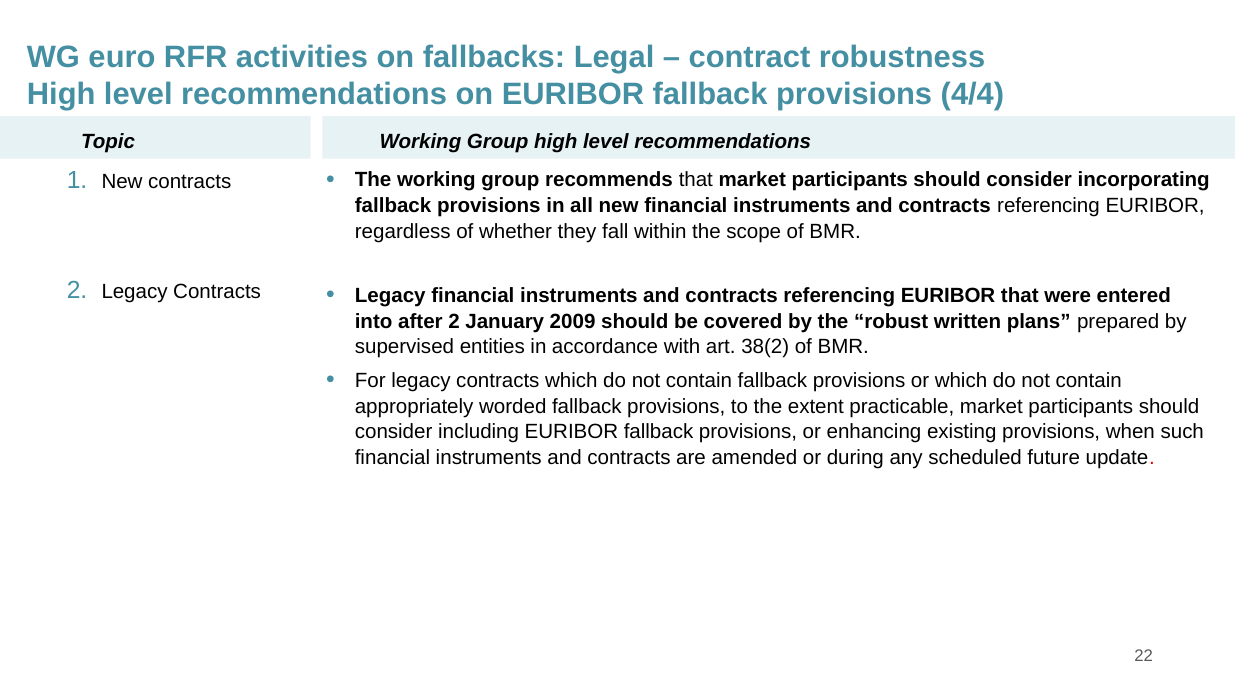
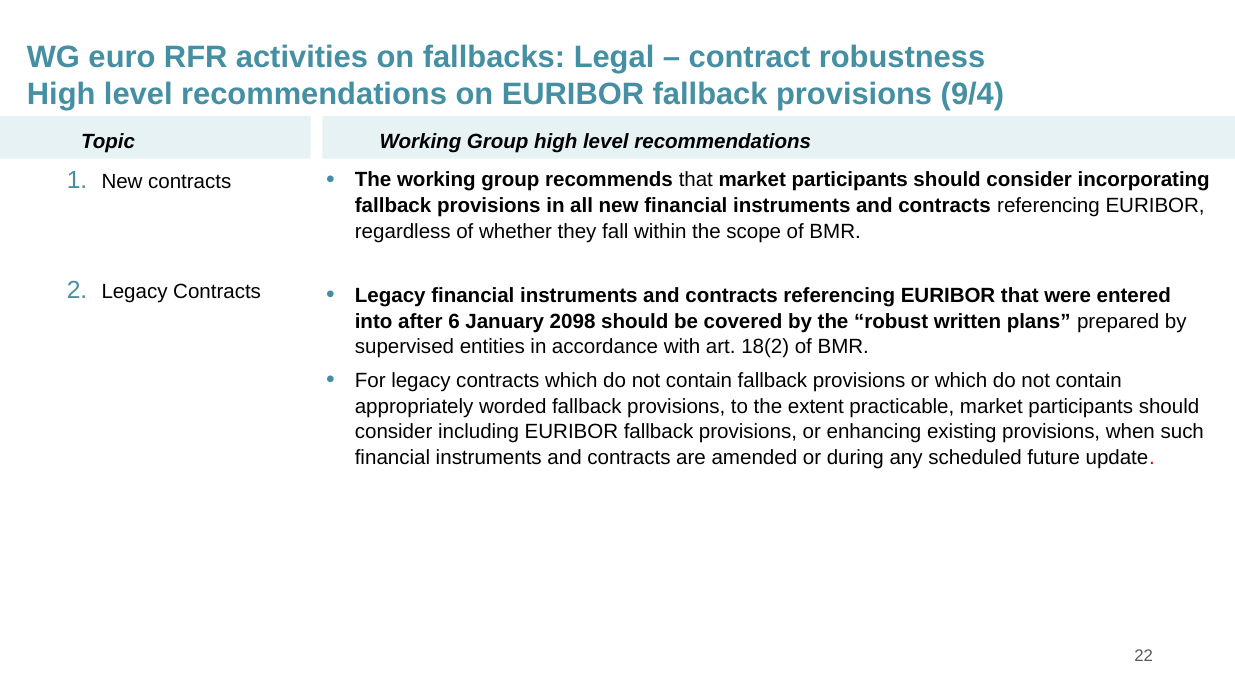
4/4: 4/4 -> 9/4
after 2: 2 -> 6
2009: 2009 -> 2098
38(2: 38(2 -> 18(2
